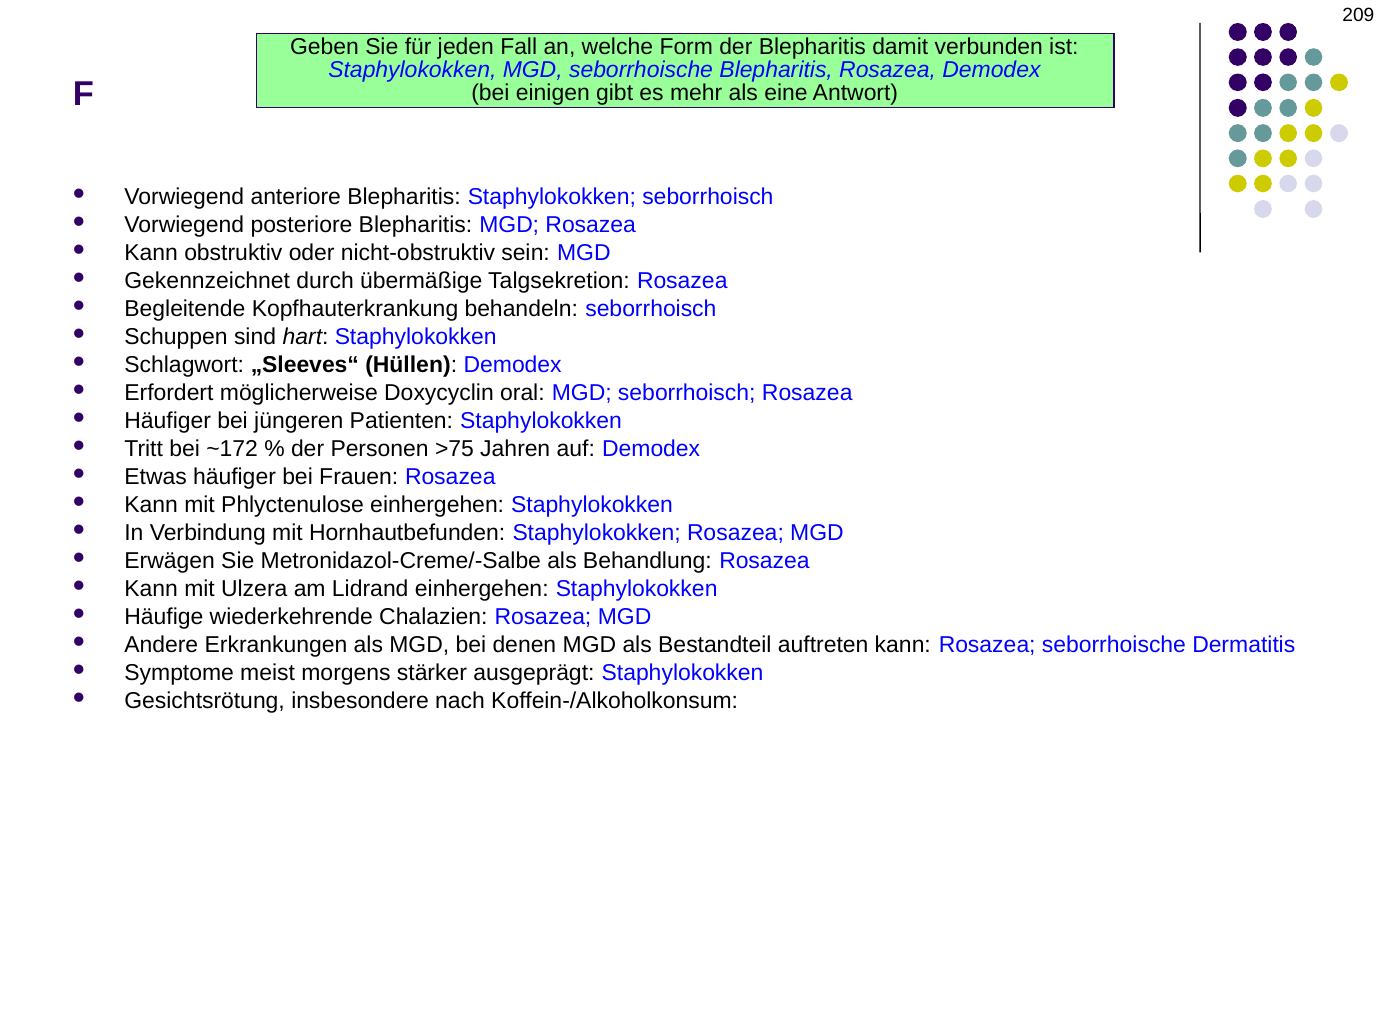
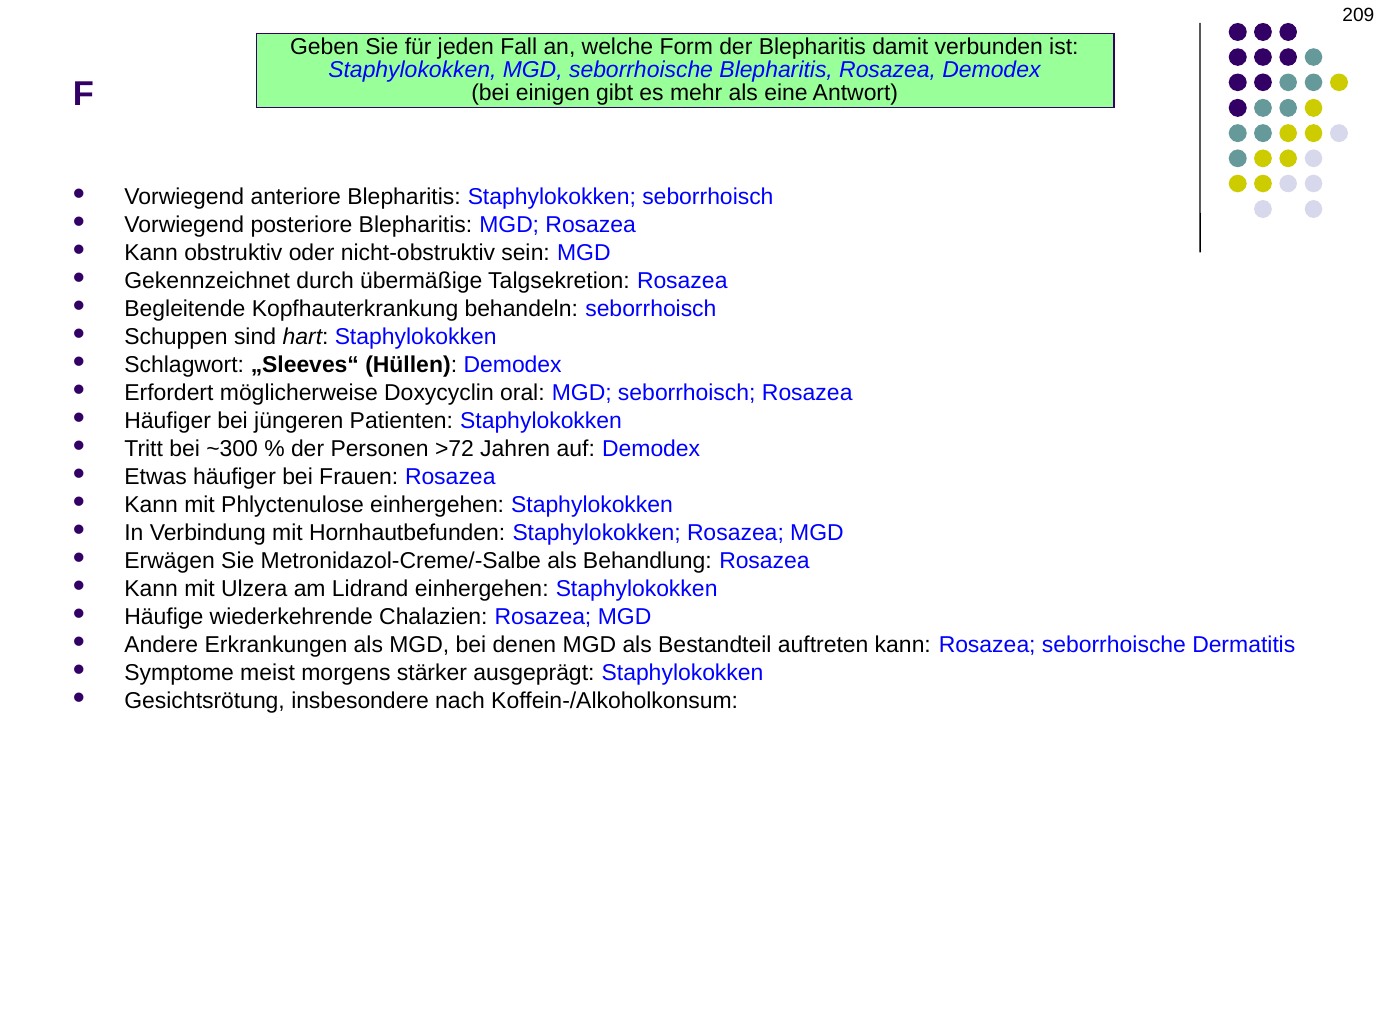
~172: ~172 -> ~300
>75: >75 -> >72
